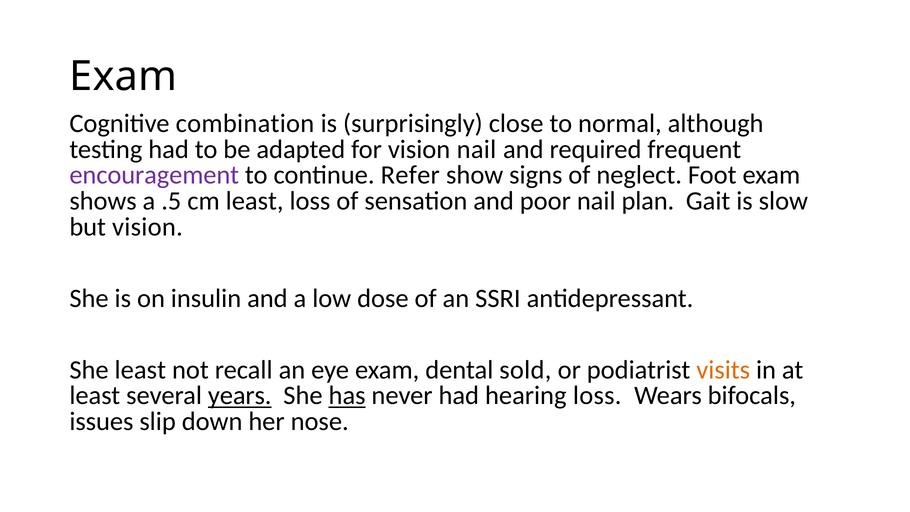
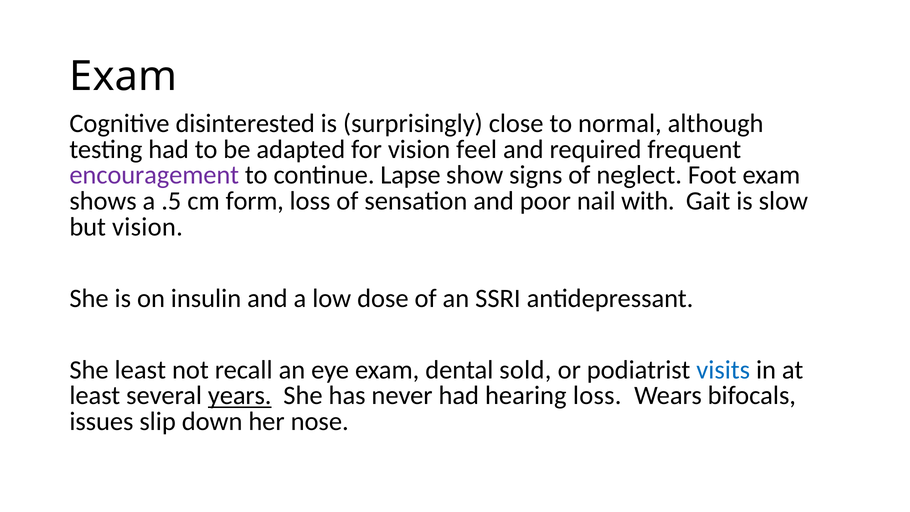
combination: combination -> disinterested
vision nail: nail -> feel
Refer: Refer -> Lapse
cm least: least -> form
plan: plan -> with
visits colour: orange -> blue
has underline: present -> none
